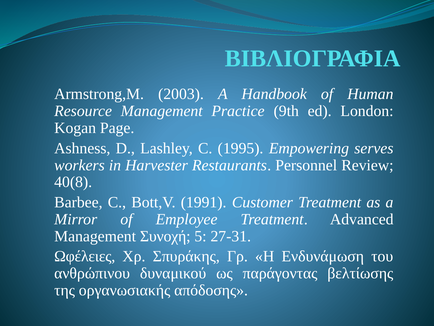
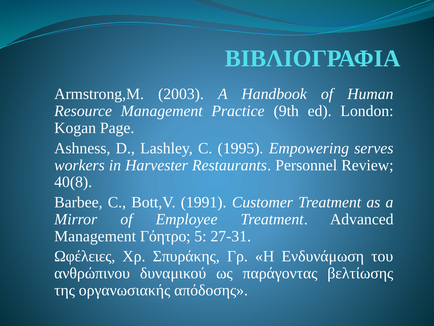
Συνοχή: Συνοχή -> Γόητρο
